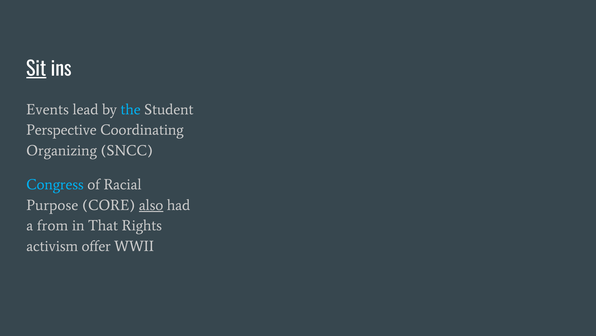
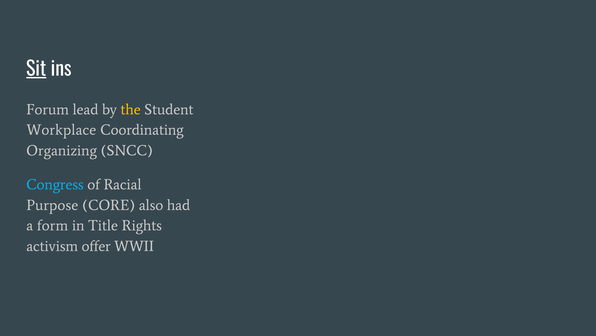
Events: Events -> Forum
the colour: light blue -> yellow
Perspective: Perspective -> Workplace
also underline: present -> none
from: from -> form
That: That -> Title
